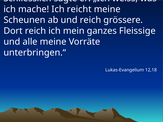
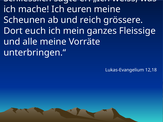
reicht: reicht -> euren
Dort reich: reich -> euch
